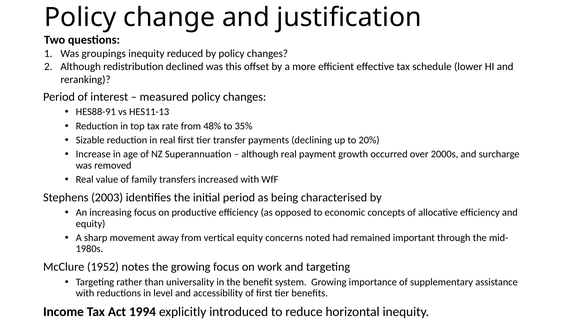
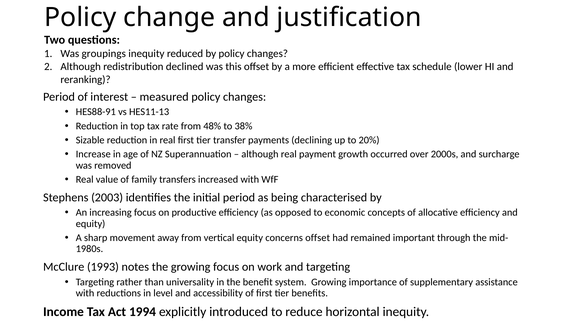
35%: 35% -> 38%
concerns noted: noted -> offset
1952: 1952 -> 1993
